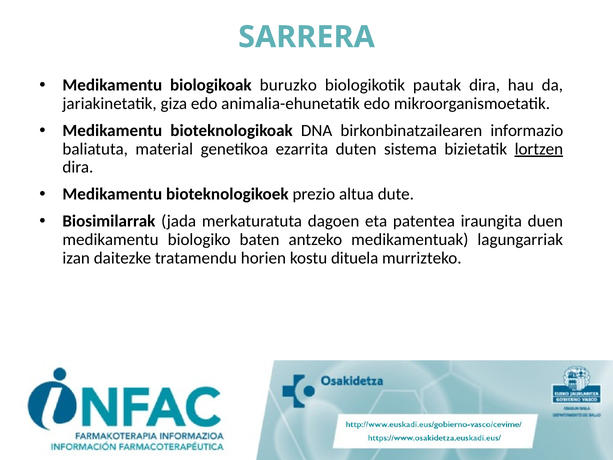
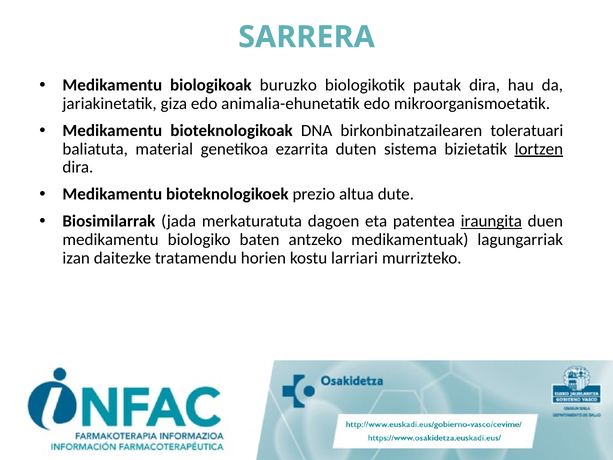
informazio: informazio -> toleratuari
iraungita underline: none -> present
dituela: dituela -> larriari
